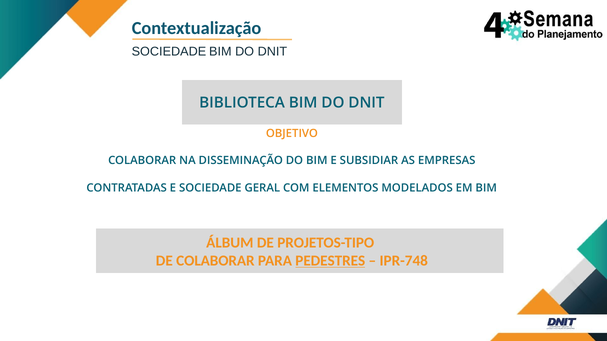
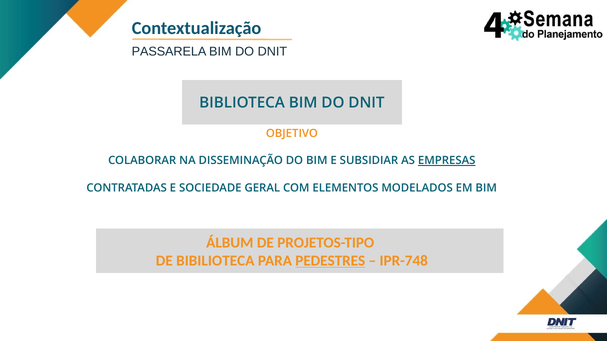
SOCIEDADE at (169, 52): SOCIEDADE -> PASSARELA
EMPRESAS underline: none -> present
DE COLABORAR: COLABORAR -> BIBILIOTECA
